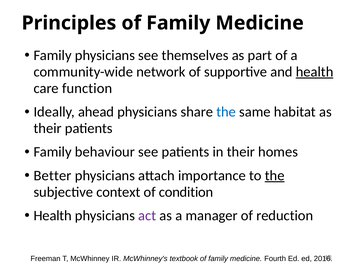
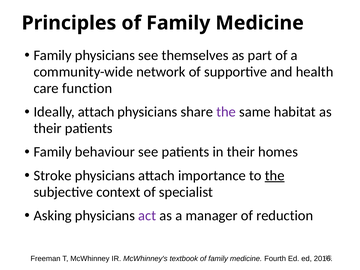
health at (315, 72) underline: present -> none
Ideally ahead: ahead -> attach
the at (226, 112) colour: blue -> purple
Better: Better -> Stroke
condition: condition -> specialist
Health at (53, 216): Health -> Asking
